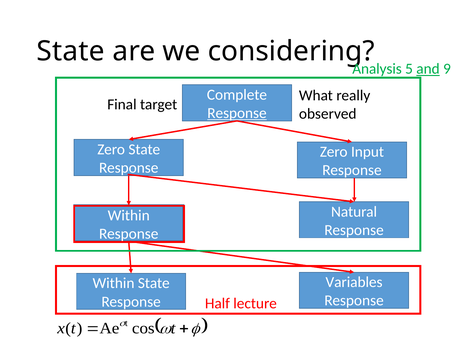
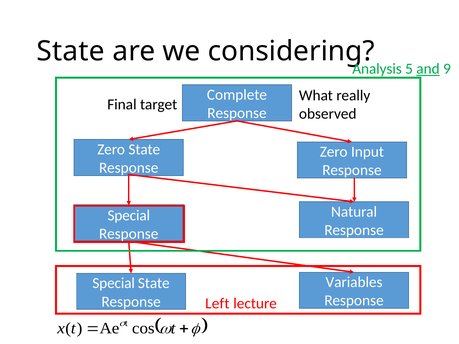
Response at (237, 113) underline: present -> none
Within at (129, 215): Within -> Special
Within at (114, 283): Within -> Special
Half: Half -> Left
